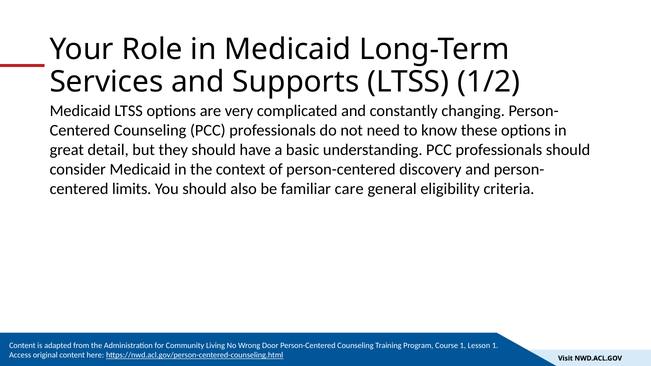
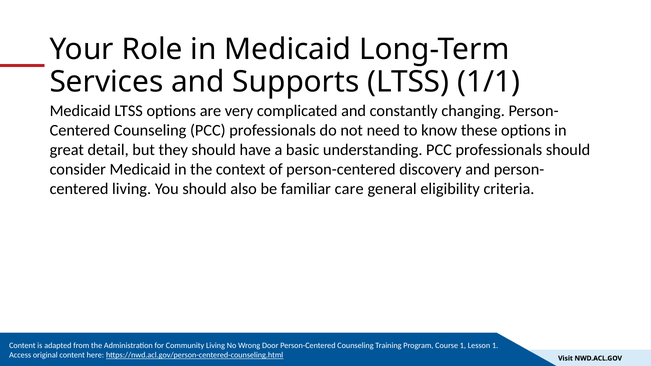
1/2: 1/2 -> 1/1
limits at (132, 189): limits -> living
